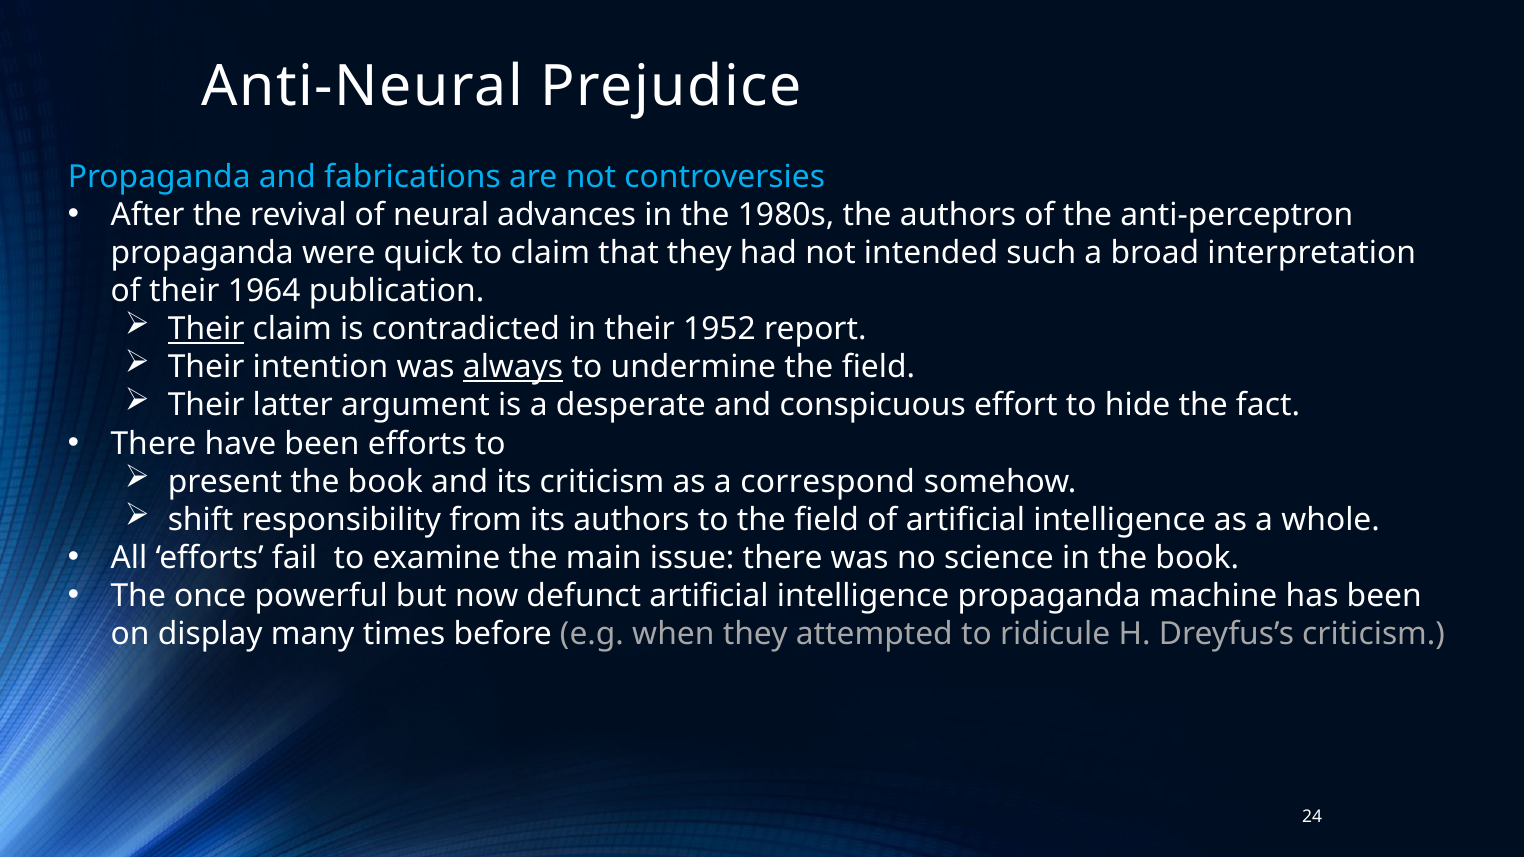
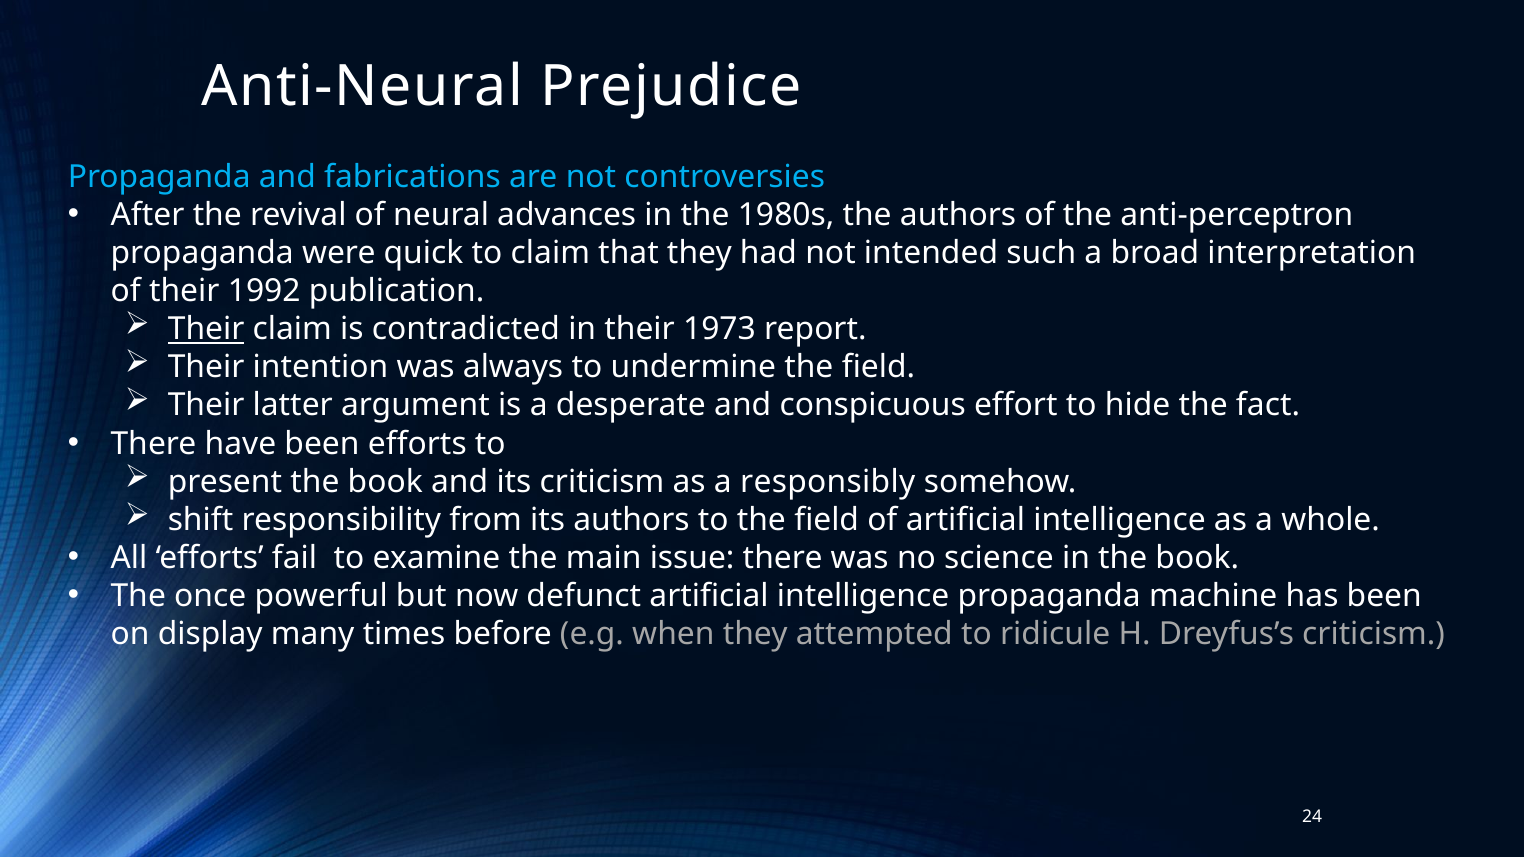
1964: 1964 -> 1992
1952: 1952 -> 1973
always underline: present -> none
correspond: correspond -> responsibly
